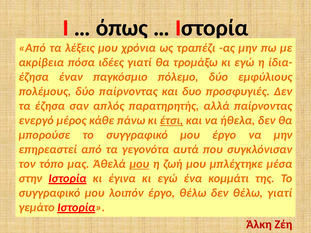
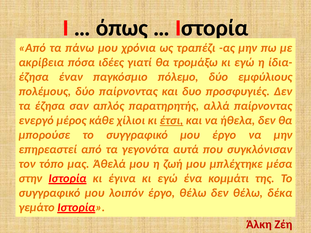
λέξεις: λέξεις -> πάνω
πάνω: πάνω -> χίλιοι
μου at (139, 164) underline: present -> none
θέλω γιατί: γιατί -> δέκα
